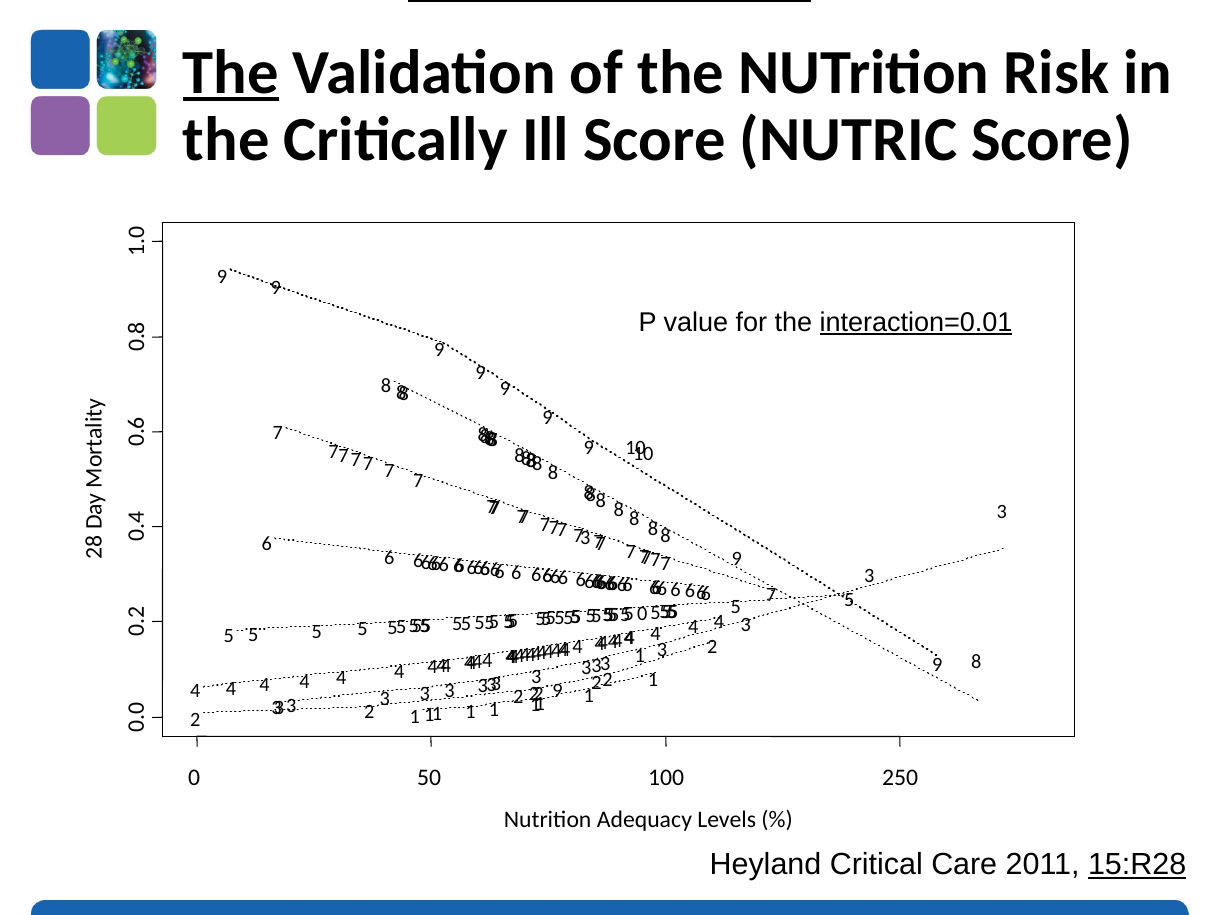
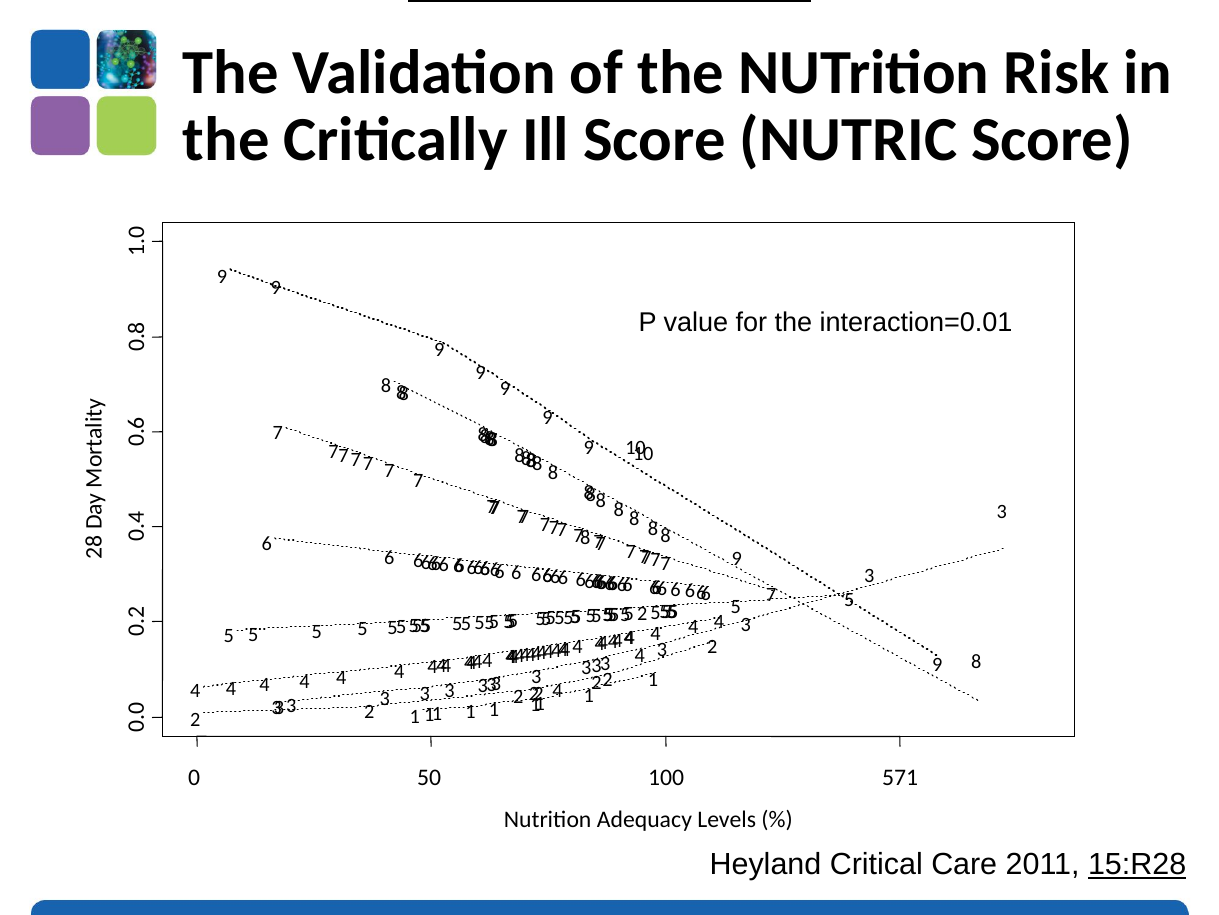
The at (231, 72) underline: present -> none
interaction=0.01 underline: present -> none
3 at (585, 537): 3 -> 8
5 0: 0 -> 2
1 at (640, 655): 1 -> 4
9 at (557, 690): 9 -> 4
250: 250 -> 571
